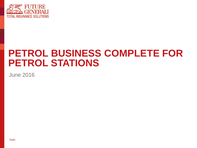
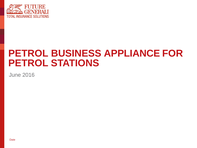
COMPLETE: COMPLETE -> APPLIANCE
